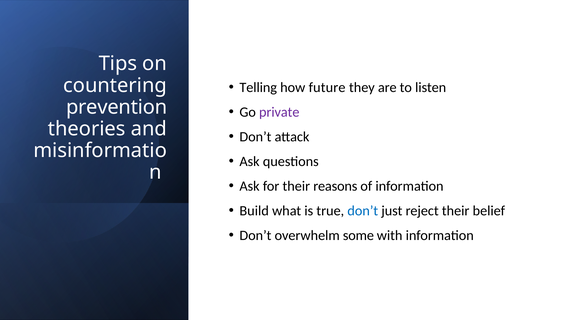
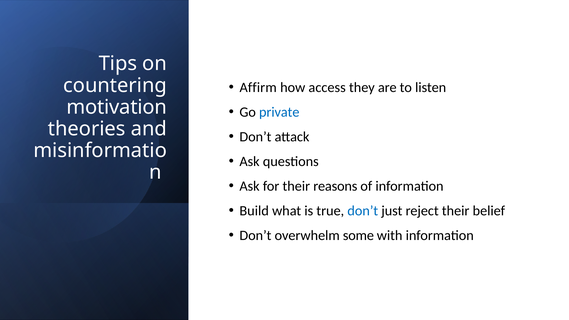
Telling: Telling -> Affirm
future: future -> access
prevention: prevention -> motivation
private colour: purple -> blue
